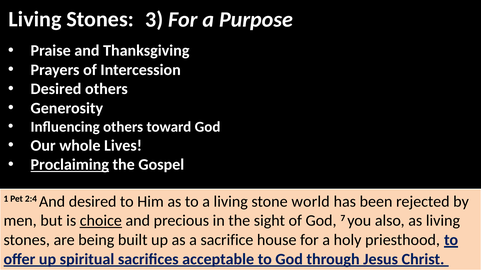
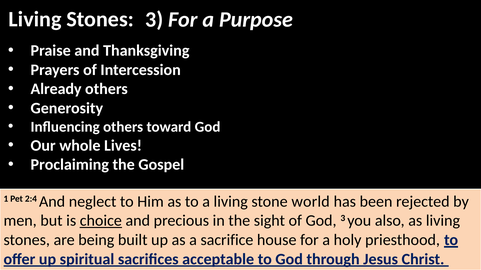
Desired at (56, 89): Desired -> Already
Proclaiming underline: present -> none
And desired: desired -> neglect
God 7: 7 -> 3
